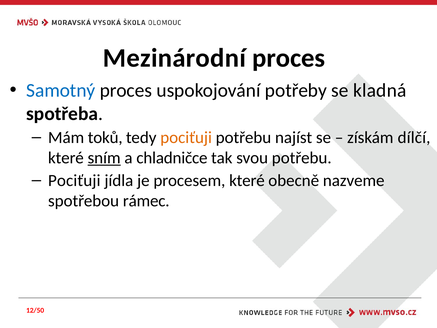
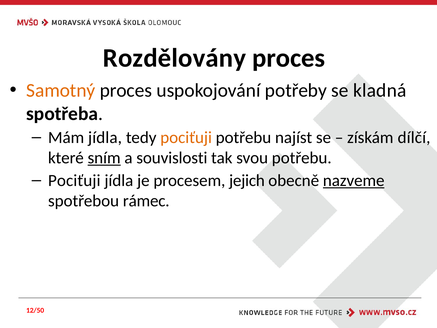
Mezinárodní: Mezinárodní -> Rozdělovány
Samotný colour: blue -> orange
Mám toků: toků -> jídla
chladničce: chladničce -> souvislosti
procesem které: které -> jejich
nazveme underline: none -> present
